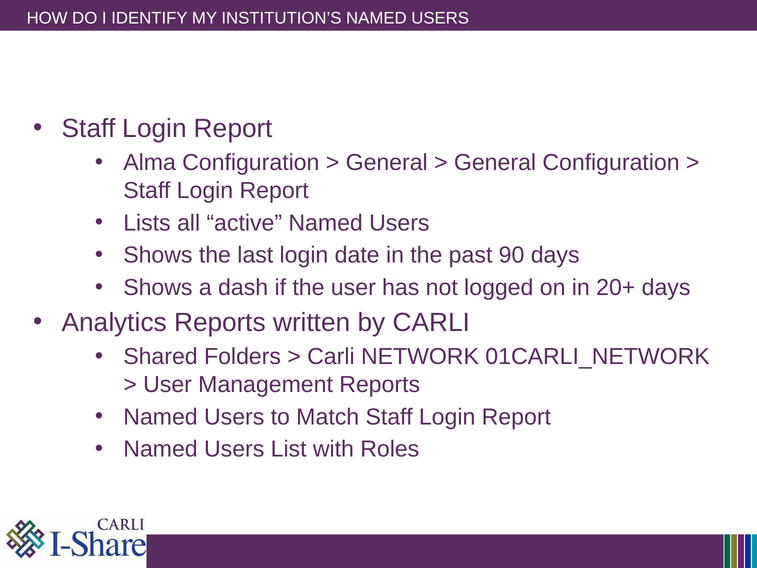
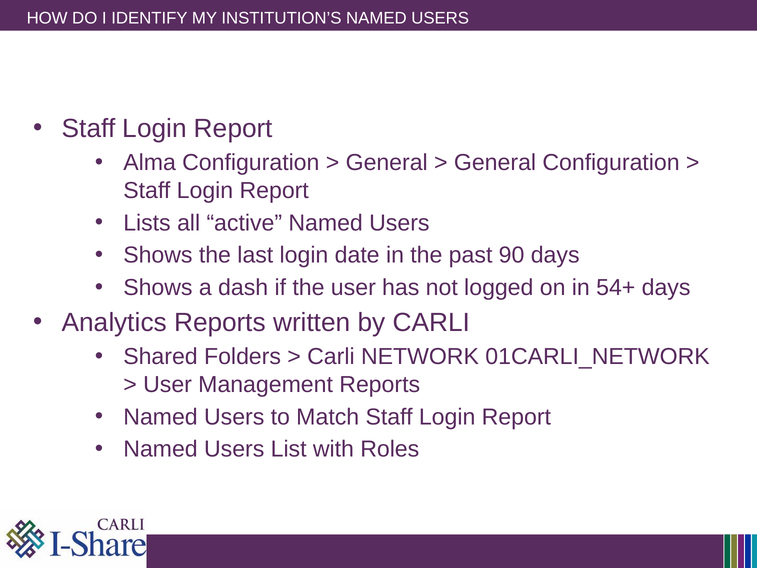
20+: 20+ -> 54+
